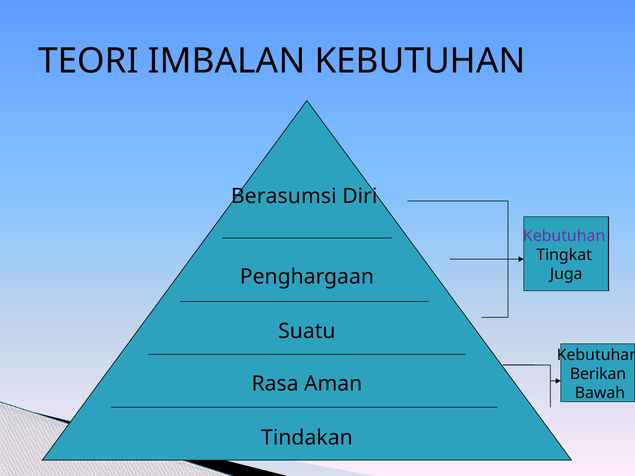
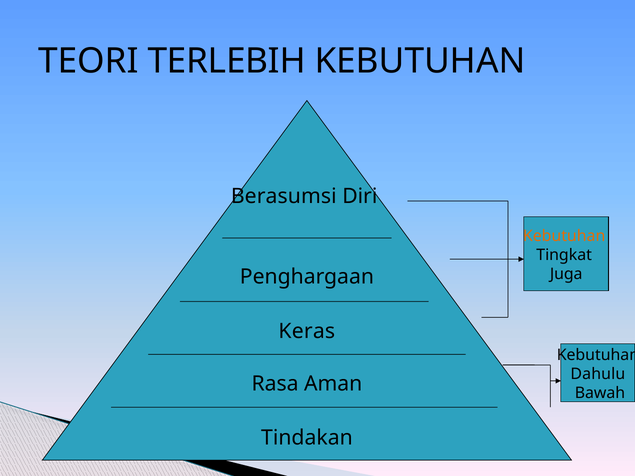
IMBALAN: IMBALAN -> TERLEBIH
Kebutuhan at (564, 236) colour: purple -> orange
Suatu: Suatu -> Keras
Berikan: Berikan -> Dahulu
